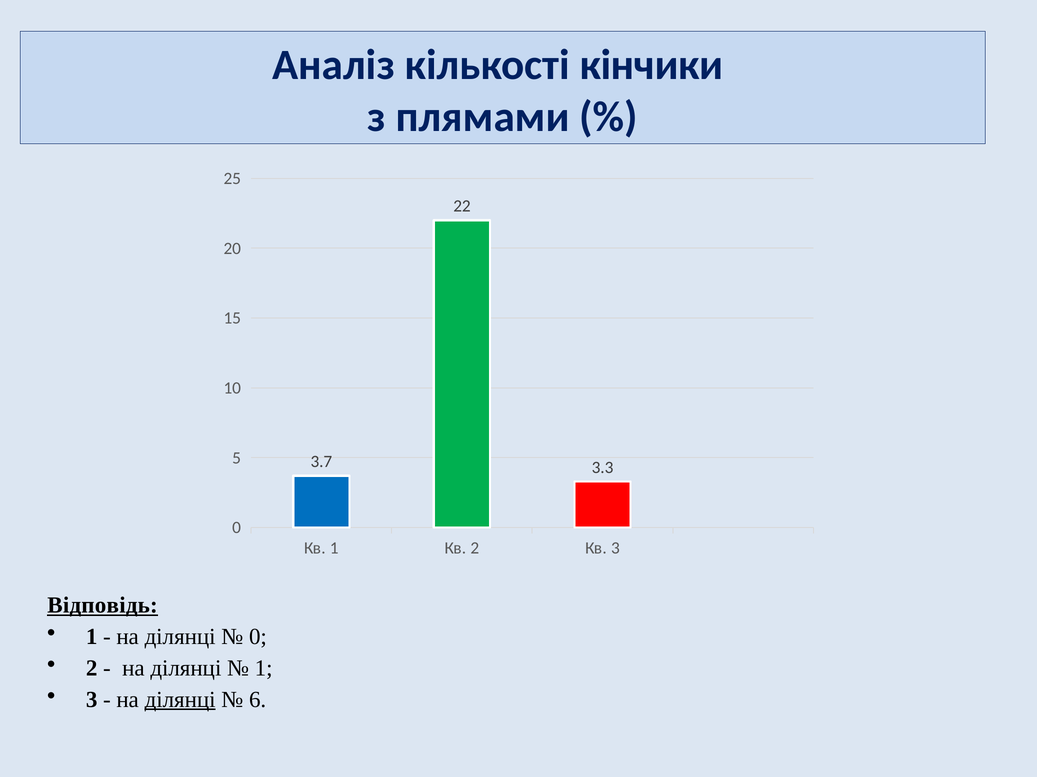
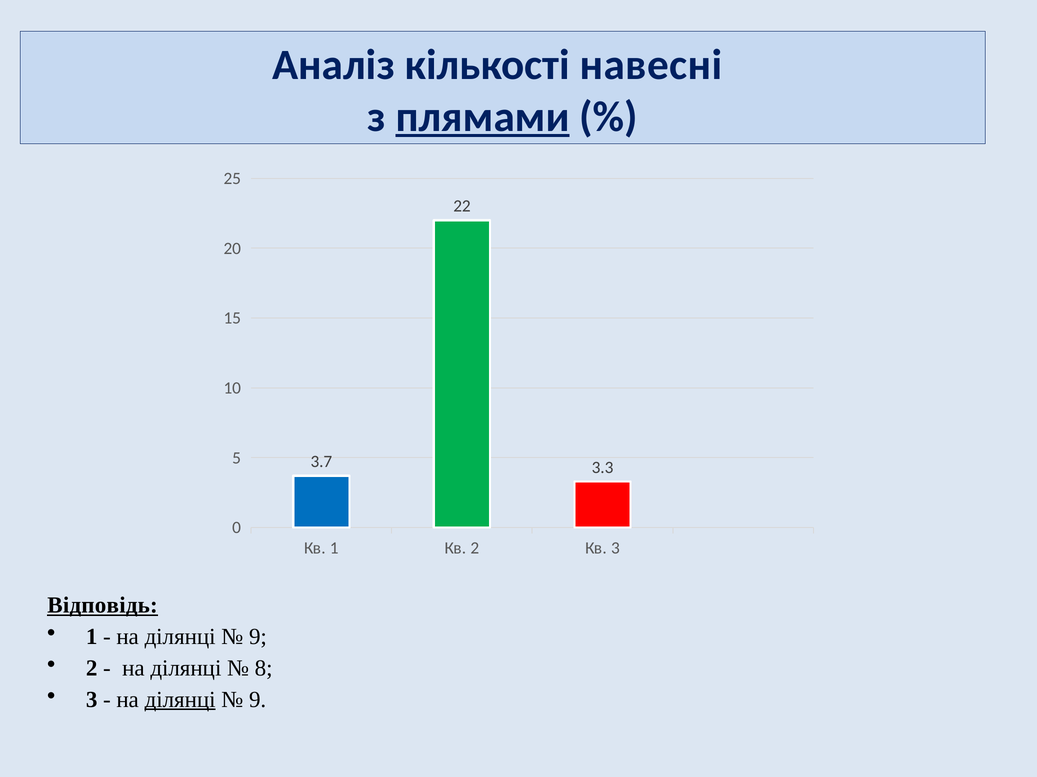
кінчики: кінчики -> навесні
плямами underline: none -> present
0 at (258, 637): 0 -> 9
1 at (264, 669): 1 -> 8
6 at (258, 700): 6 -> 9
